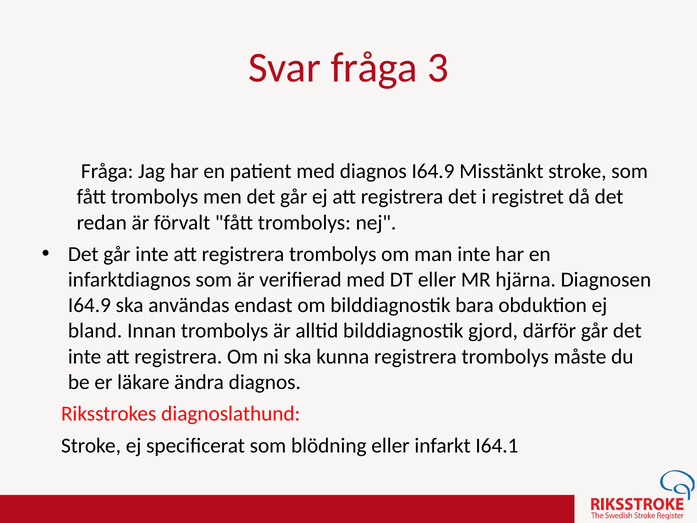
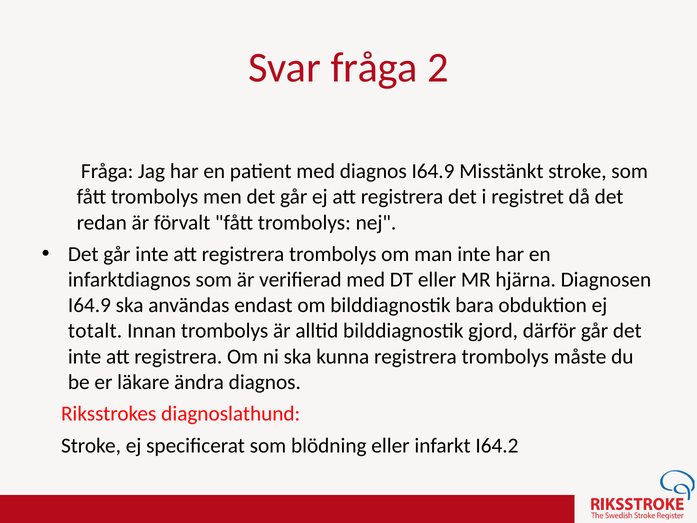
3: 3 -> 2
bland: bland -> totalt
I64.1: I64.1 -> I64.2
